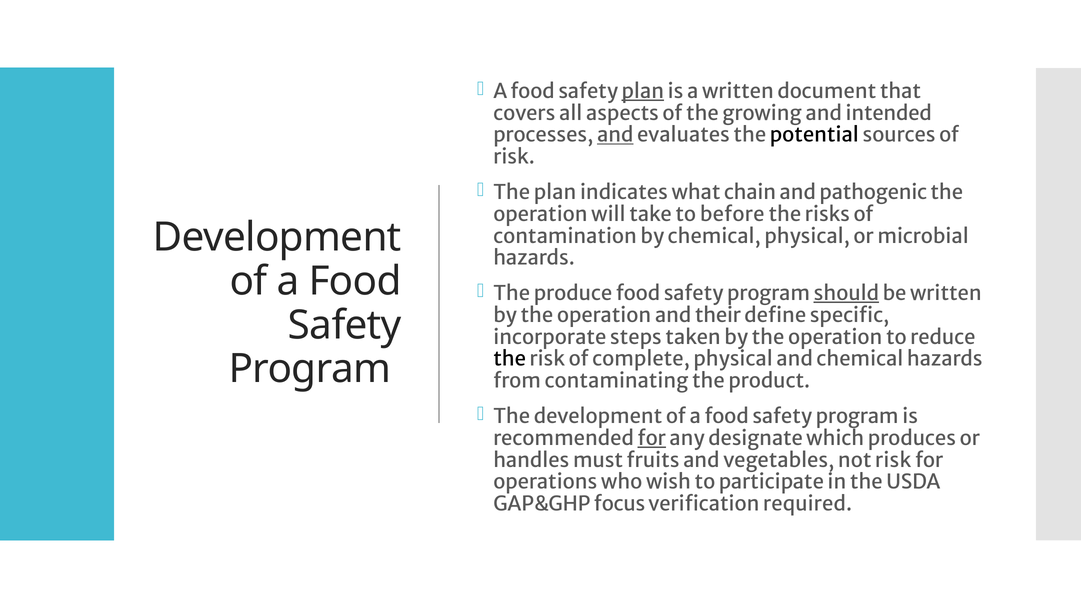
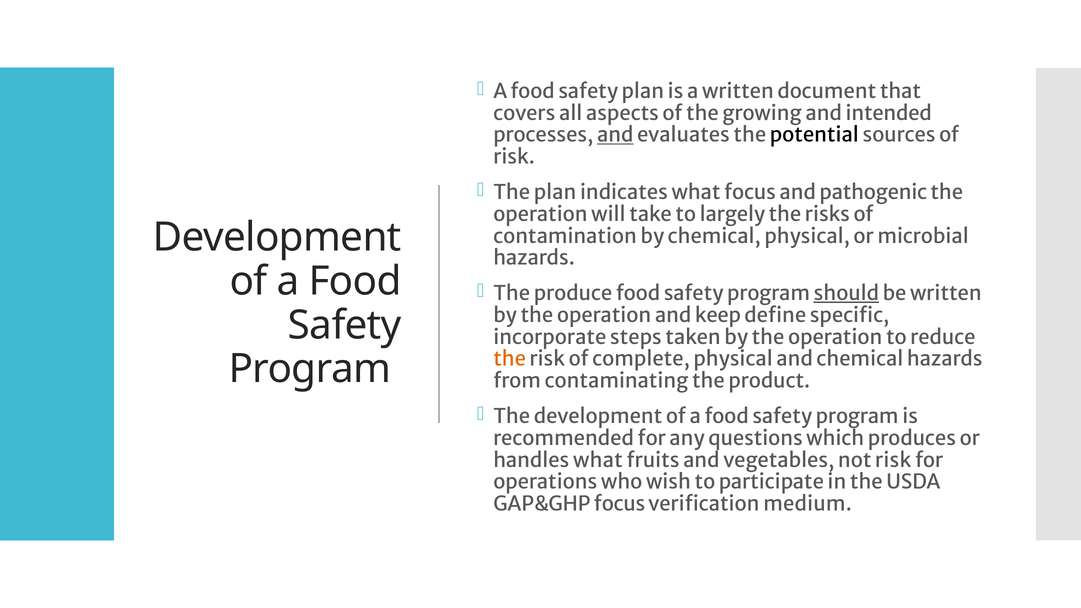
plan at (643, 91) underline: present -> none
what chain: chain -> focus
before: before -> largely
their: their -> keep
the at (510, 359) colour: black -> orange
for at (652, 439) underline: present -> none
designate: designate -> questions
handles must: must -> what
required: required -> medium
